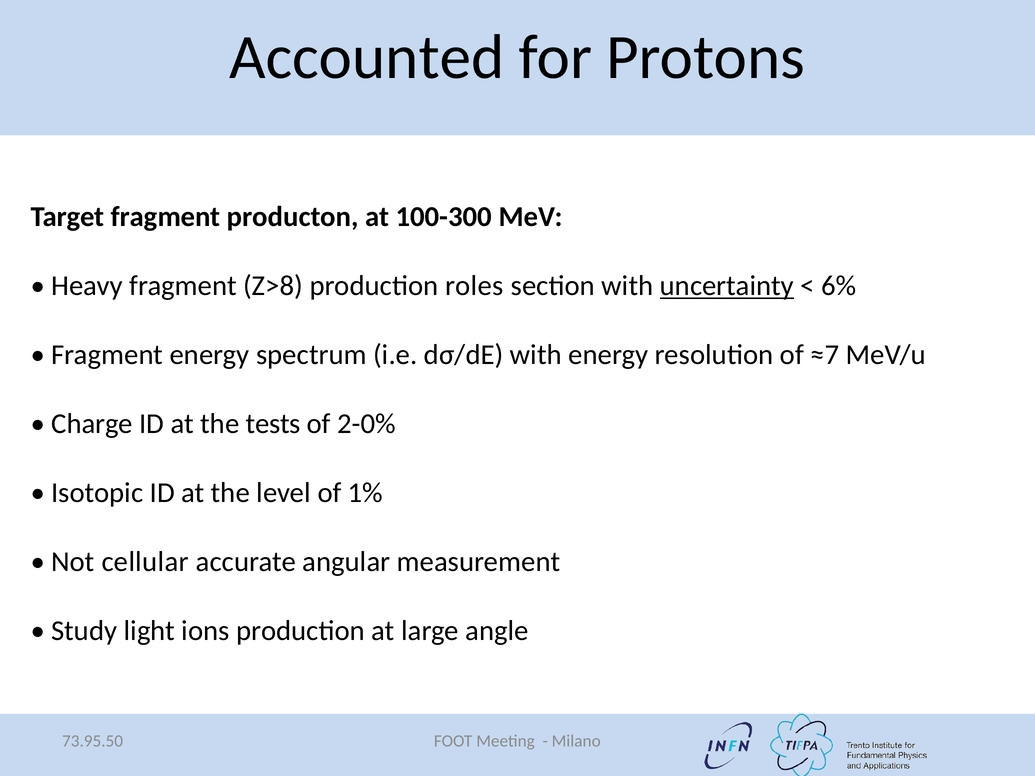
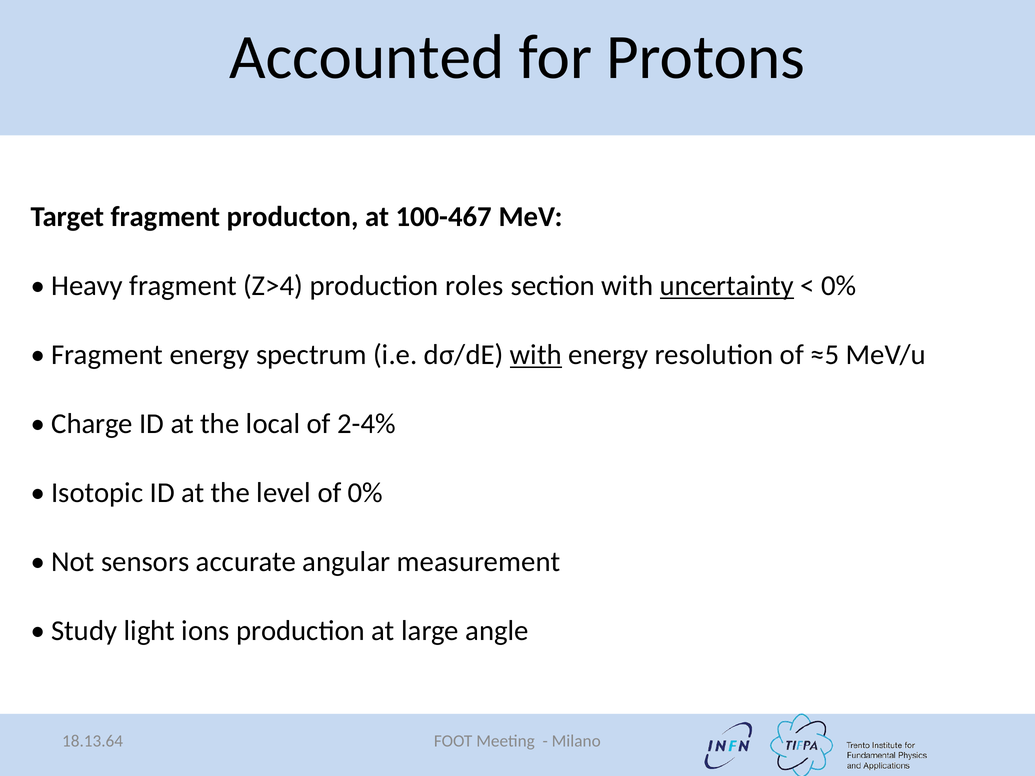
100-300: 100-300 -> 100-467
Z>8: Z>8 -> Z>4
6% at (839, 286): 6% -> 0%
with at (536, 355) underline: none -> present
≈7: ≈7 -> ≈5
tests: tests -> local
2-0%: 2-0% -> 2-4%
of 1%: 1% -> 0%
cellular: cellular -> sensors
73.95.50: 73.95.50 -> 18.13.64
